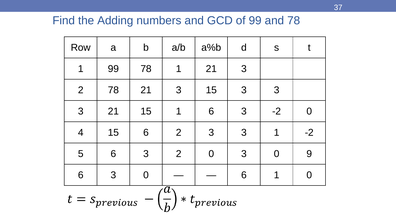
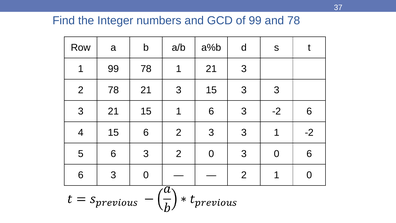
Adding: Adding -> Integer
-2 0: 0 -> 6
0 9: 9 -> 6
6 at (244, 175): 6 -> 2
